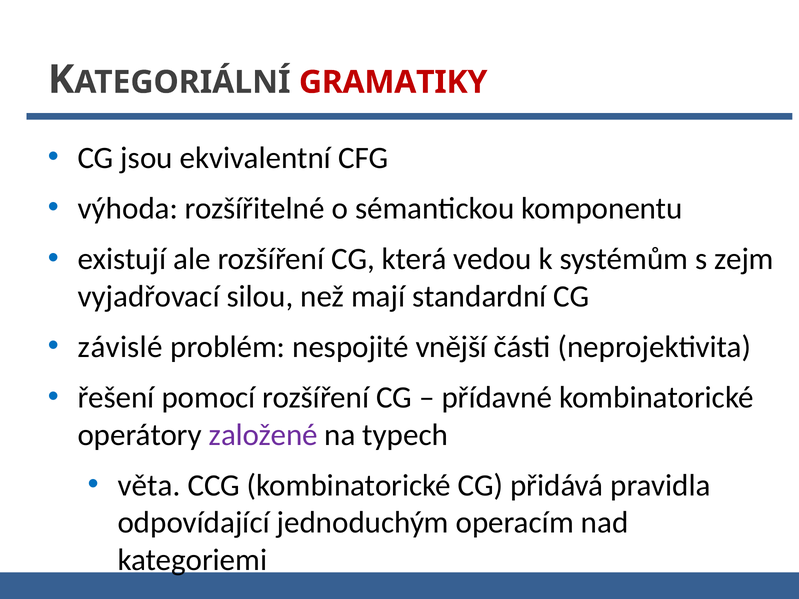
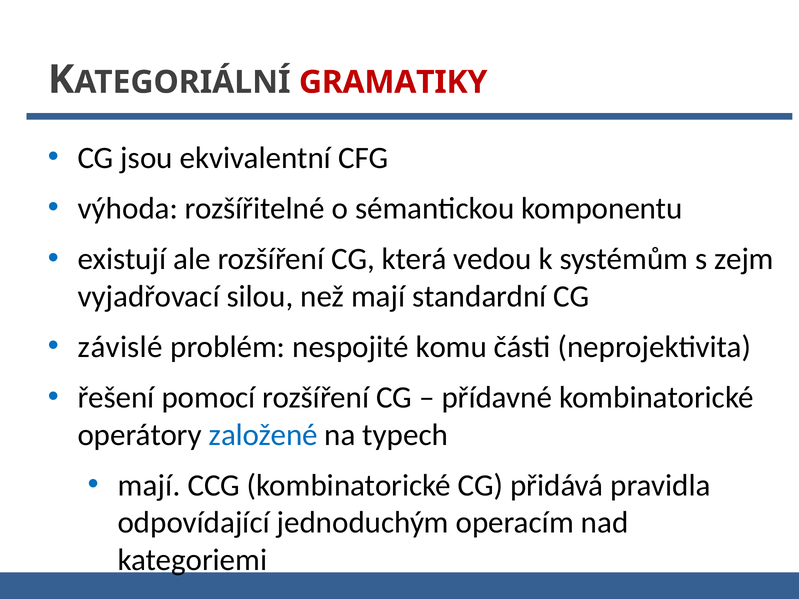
vnější: vnější -> komu
založené colour: purple -> blue
věta at (149, 486): věta -> mají
